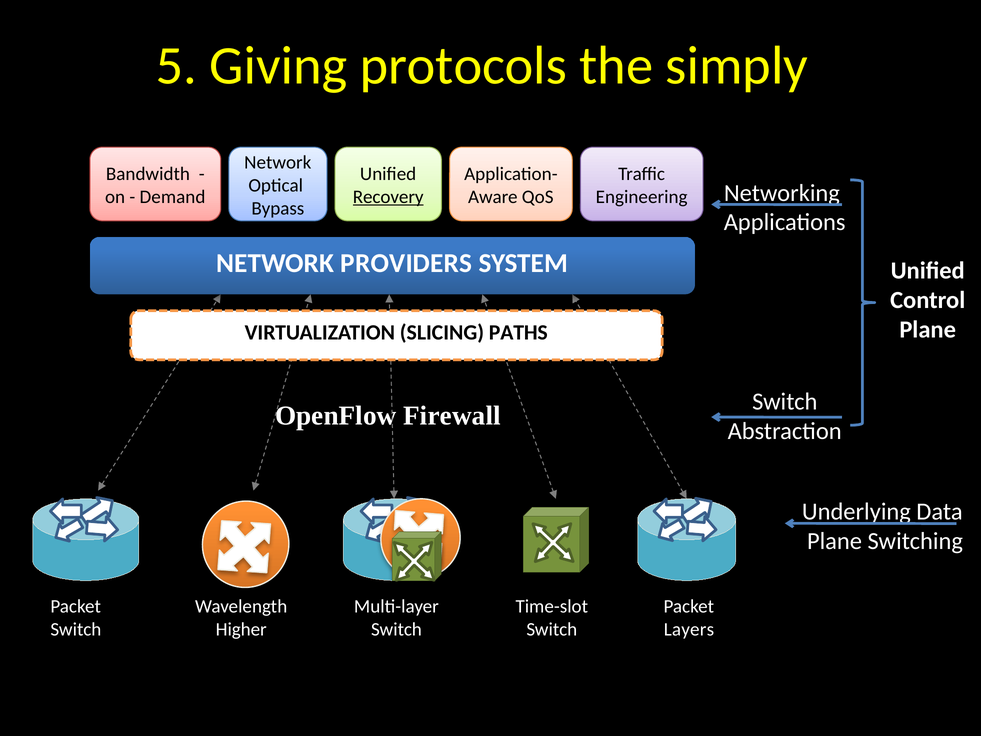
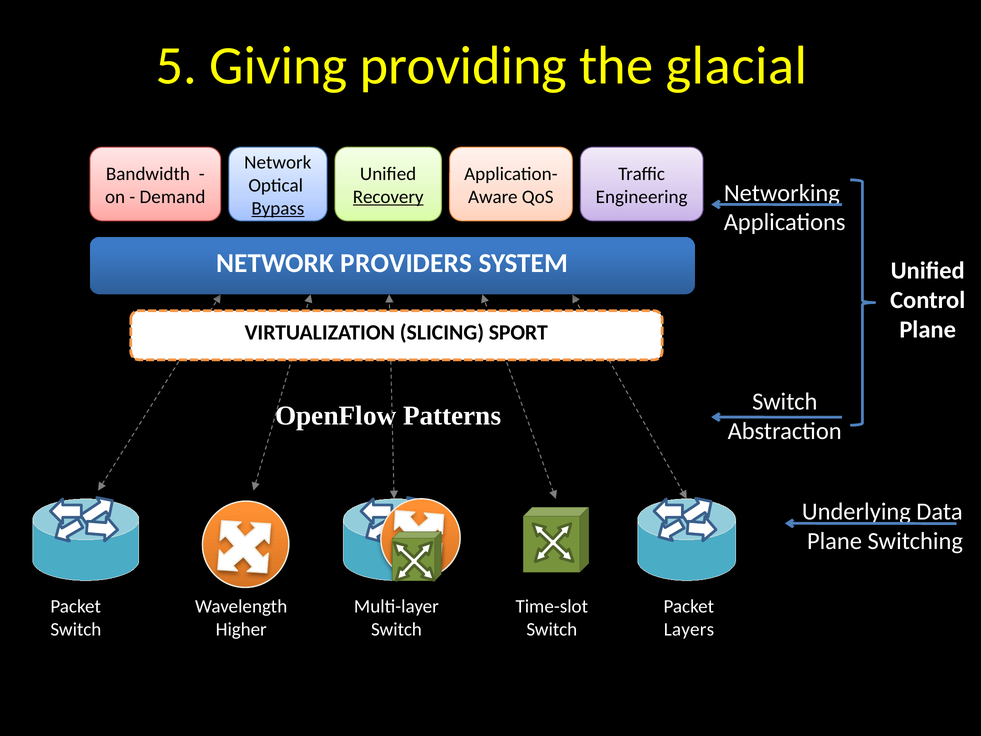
protocols: protocols -> providing
simply: simply -> glacial
Bypass underline: none -> present
PATHS: PATHS -> SPORT
Firewall: Firewall -> Patterns
